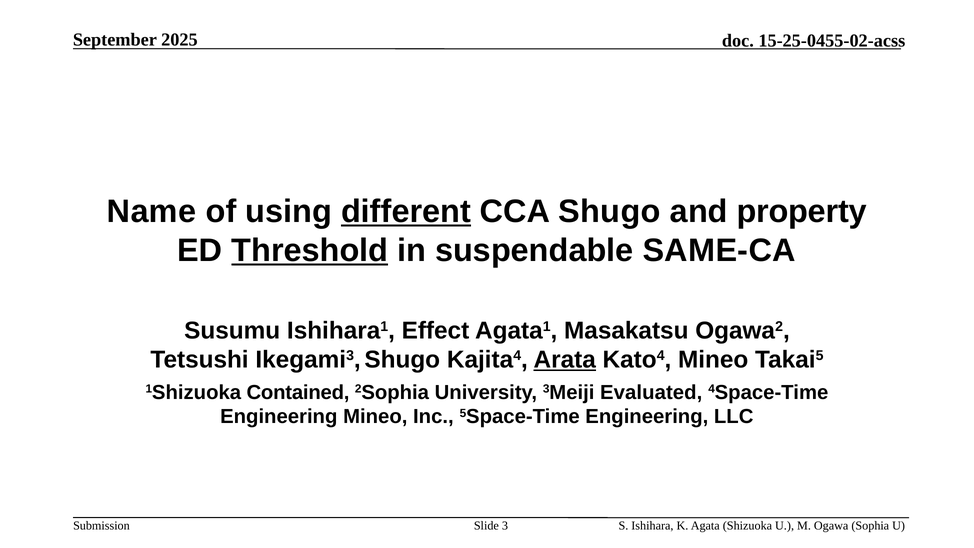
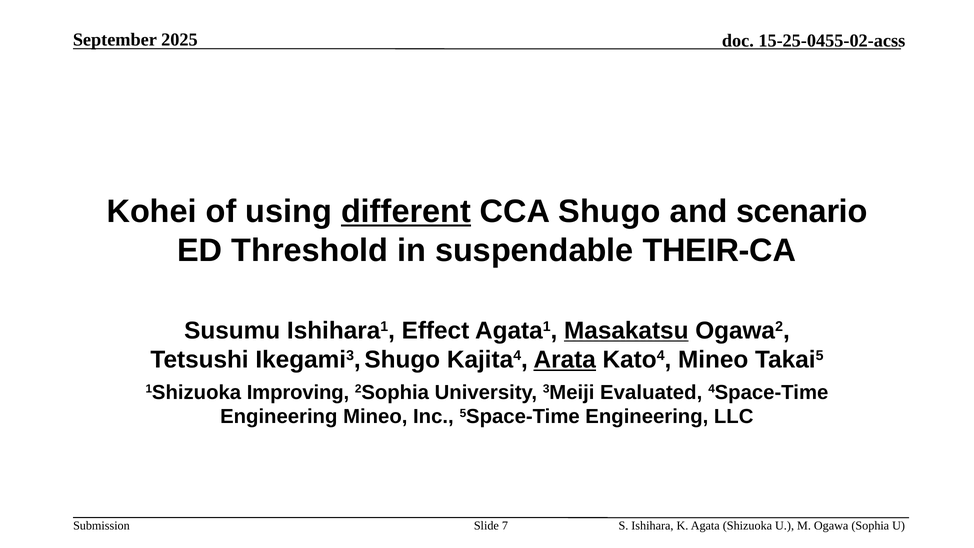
Name: Name -> Kohei
property: property -> scenario
Threshold underline: present -> none
SAME-CA: SAME-CA -> THEIR-CA
Masakatsu underline: none -> present
Contained: Contained -> Improving
3: 3 -> 7
